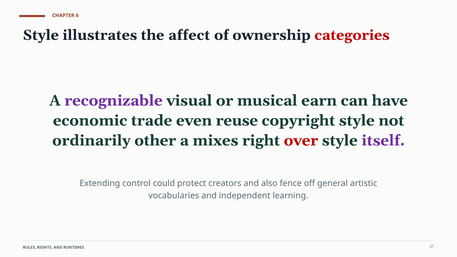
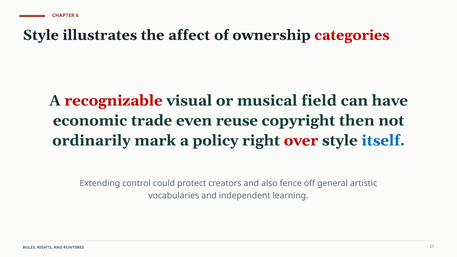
recognizable colour: purple -> red
earn: earn -> field
copyright style: style -> then
other: other -> mark
mixes: mixes -> policy
itself colour: purple -> blue
